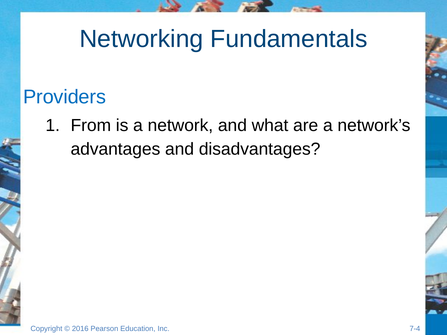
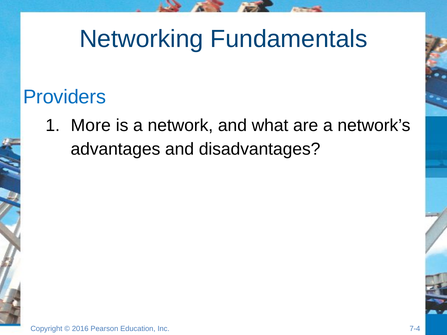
From: From -> More
